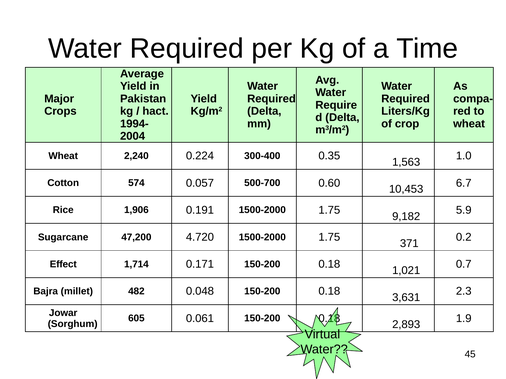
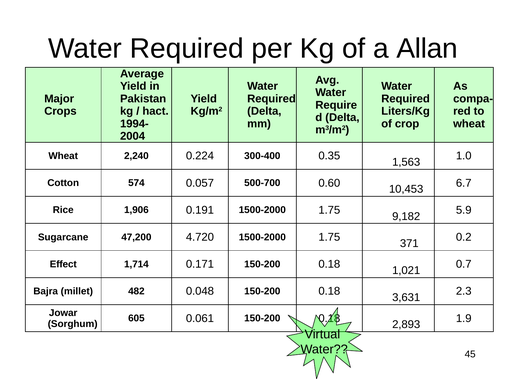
Time: Time -> Allan
